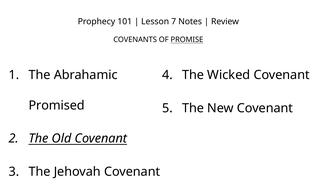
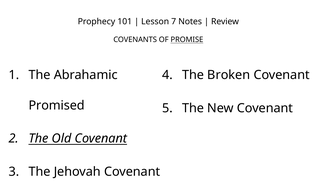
Wicked: Wicked -> Broken
